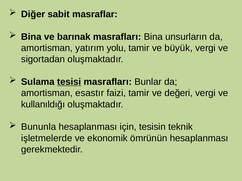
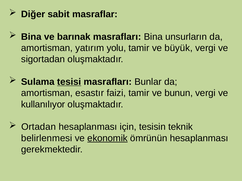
değeri: değeri -> bunun
kullanıldığı: kullanıldığı -> kullanılıyor
Bununla: Bununla -> Ortadan
işletmelerde: işletmelerde -> belirlenmesi
ekonomik underline: none -> present
